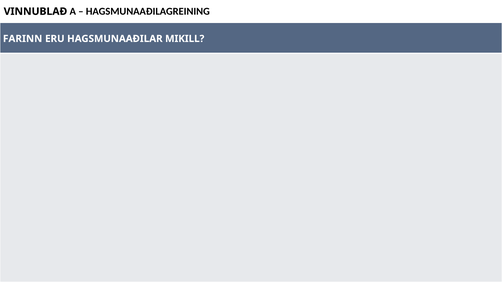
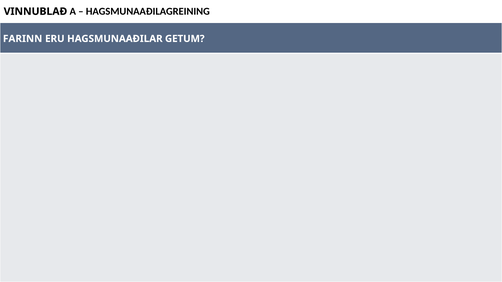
MIKILL: MIKILL -> GETUM
